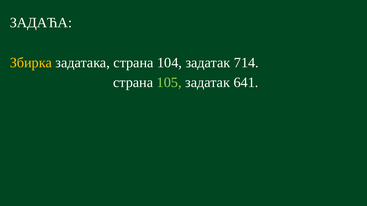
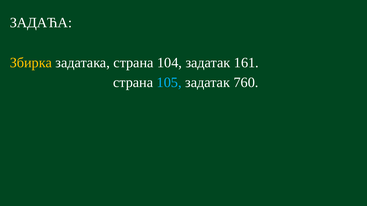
714: 714 -> 161
105 colour: light green -> light blue
641: 641 -> 760
